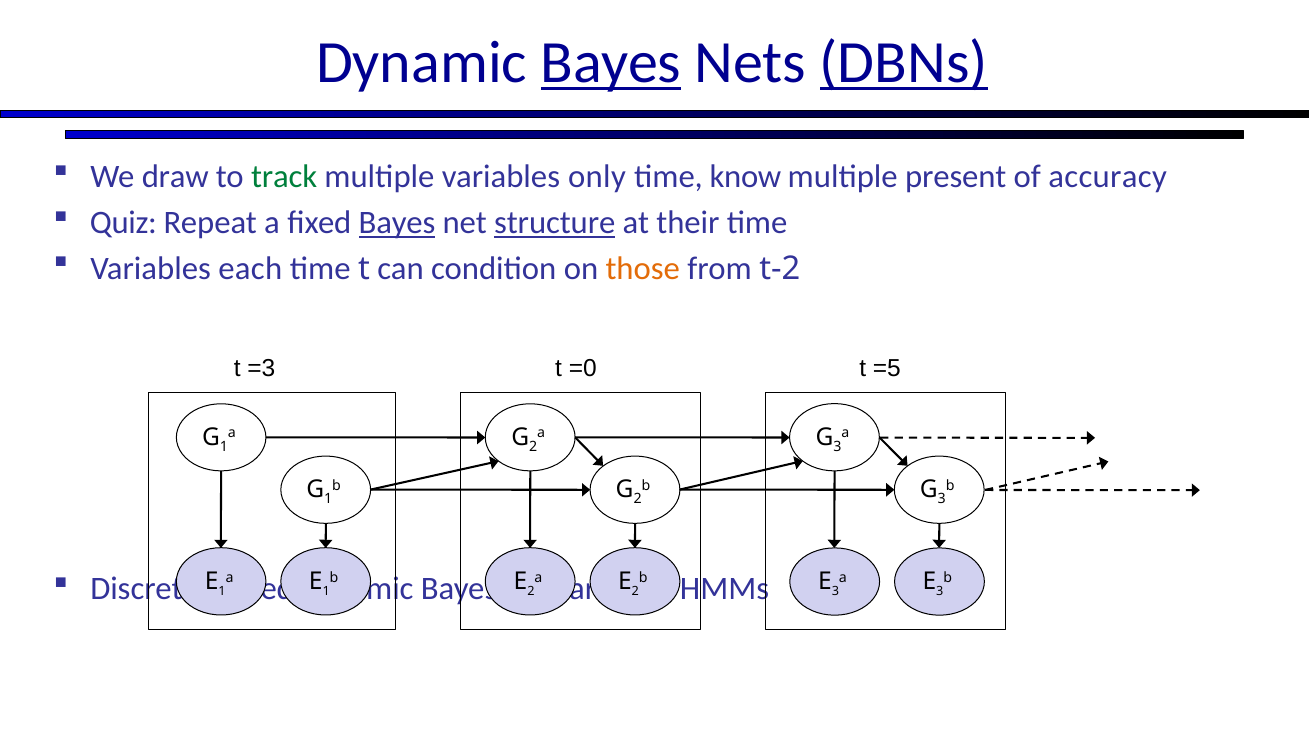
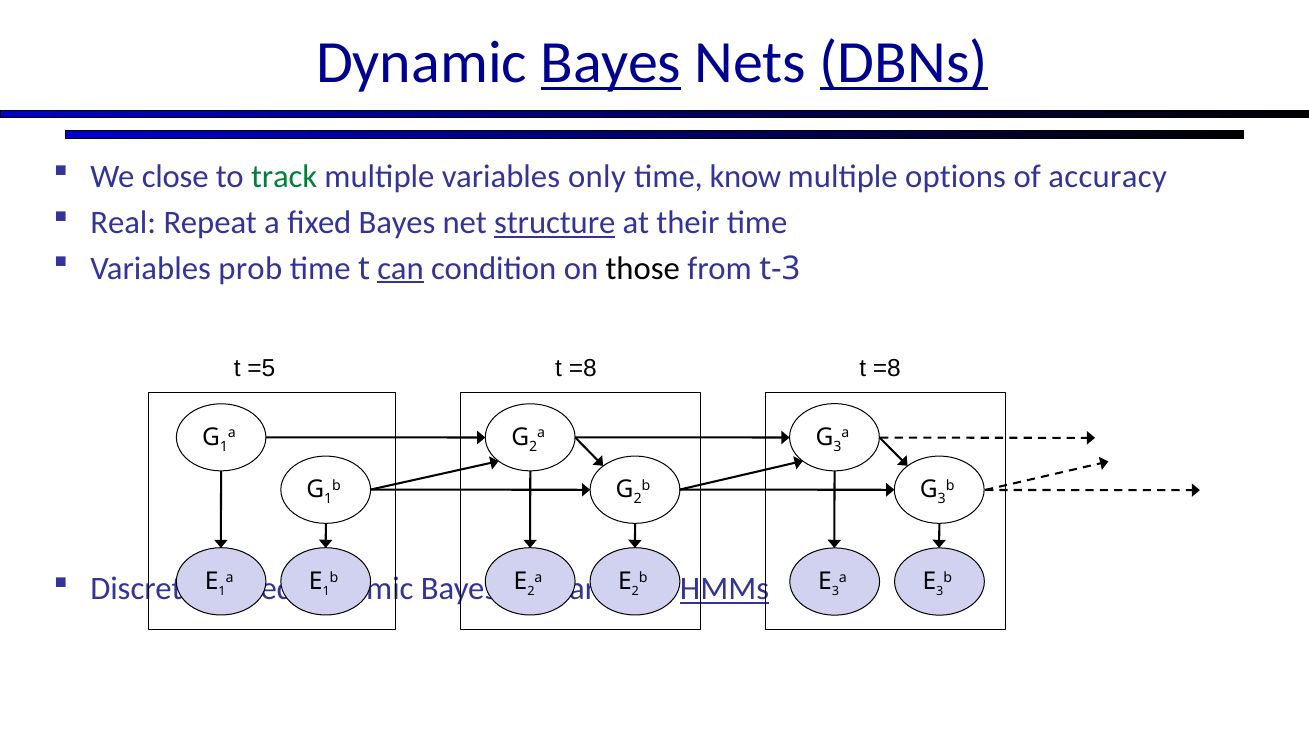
draw: draw -> close
present: present -> options
Quiz: Quiz -> Real
Bayes at (397, 223) underline: present -> none
each: each -> prob
can underline: none -> present
those colour: orange -> black
t-2: t-2 -> t-3
=3: =3 -> =5
=0 at (583, 368): =0 -> =8
=5 at (887, 368): =5 -> =8
HMMs underline: none -> present
